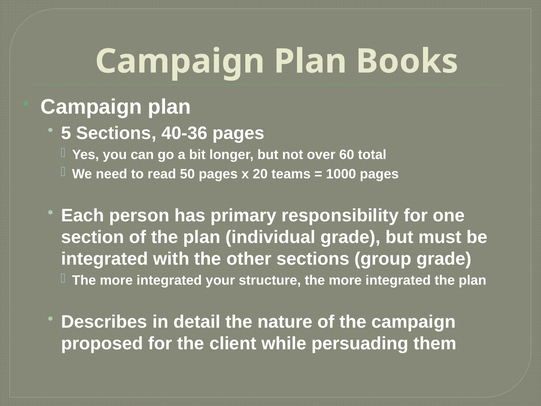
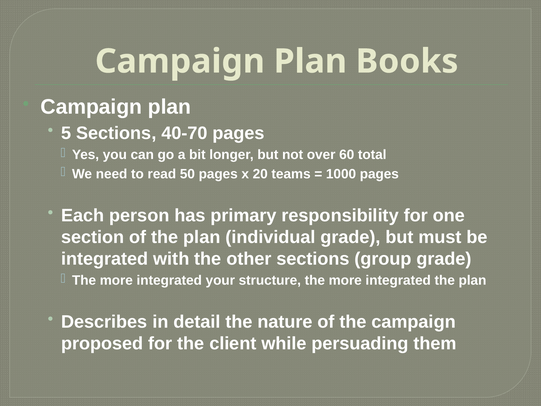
40-36: 40-36 -> 40-70
